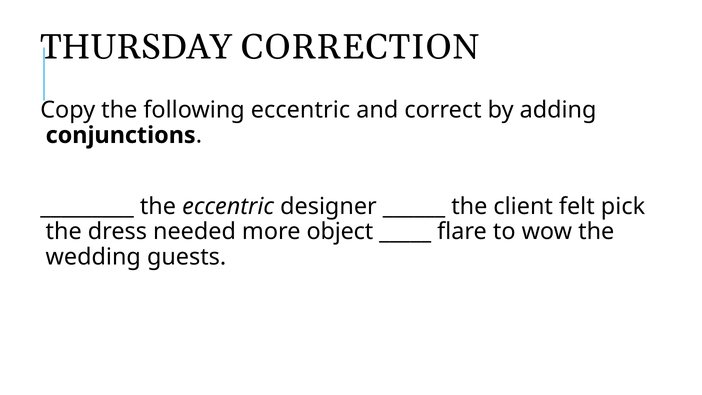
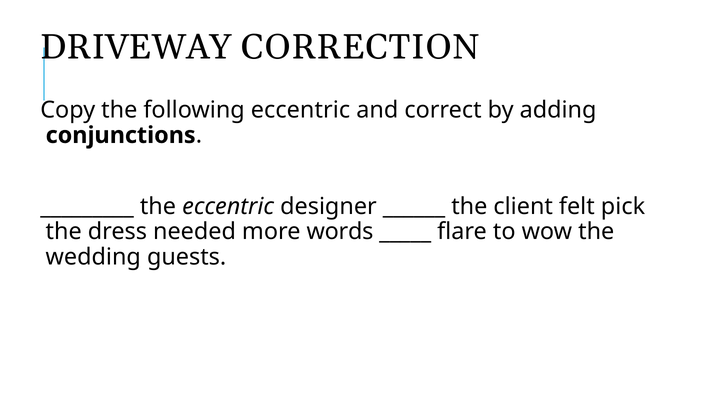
THURSDAY: THURSDAY -> DRIVEWAY
object: object -> words
